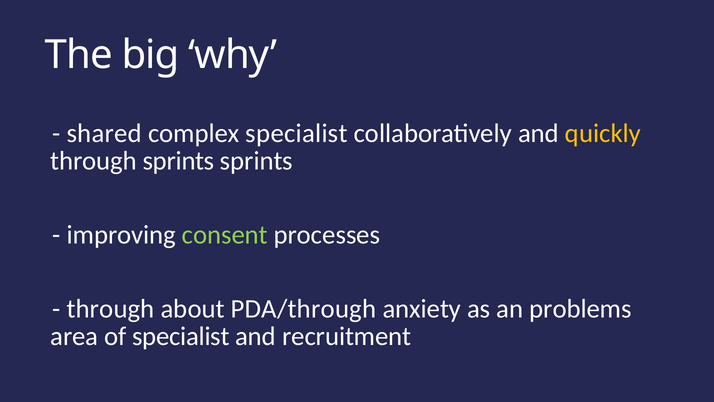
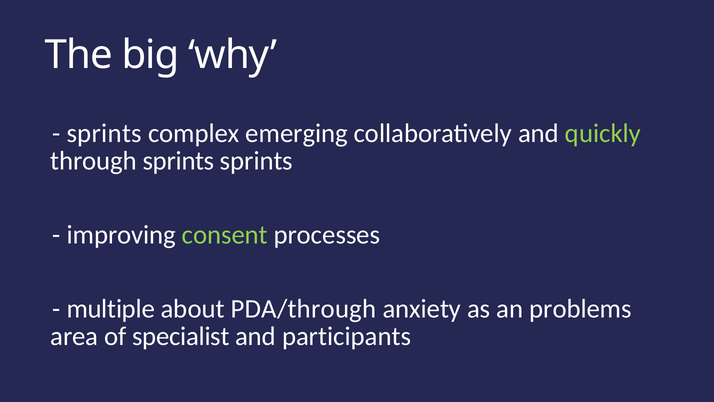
shared at (104, 133): shared -> sprints
complex specialist: specialist -> emerging
quickly colour: yellow -> light green
through at (111, 309): through -> multiple
recruitment: recruitment -> participants
